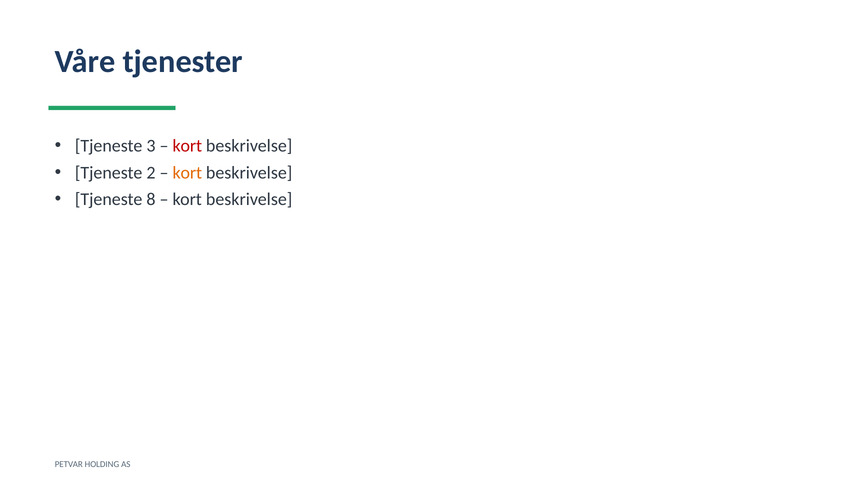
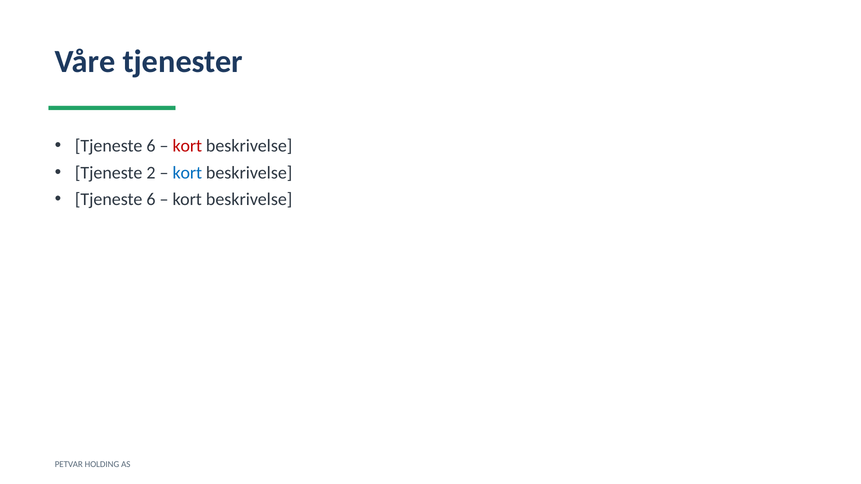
3 at (151, 146): 3 -> 6
kort at (187, 173) colour: orange -> blue
8 at (151, 200): 8 -> 6
